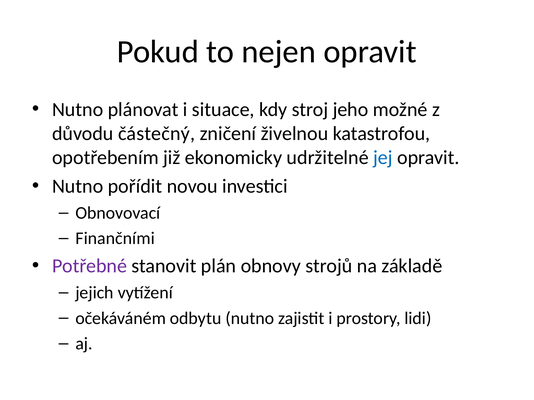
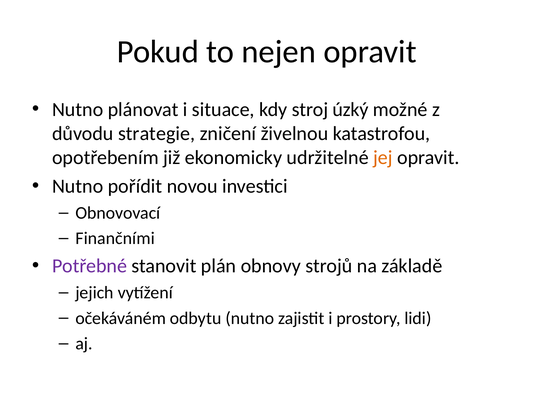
jeho: jeho -> úzký
částečný: částečný -> strategie
jej colour: blue -> orange
